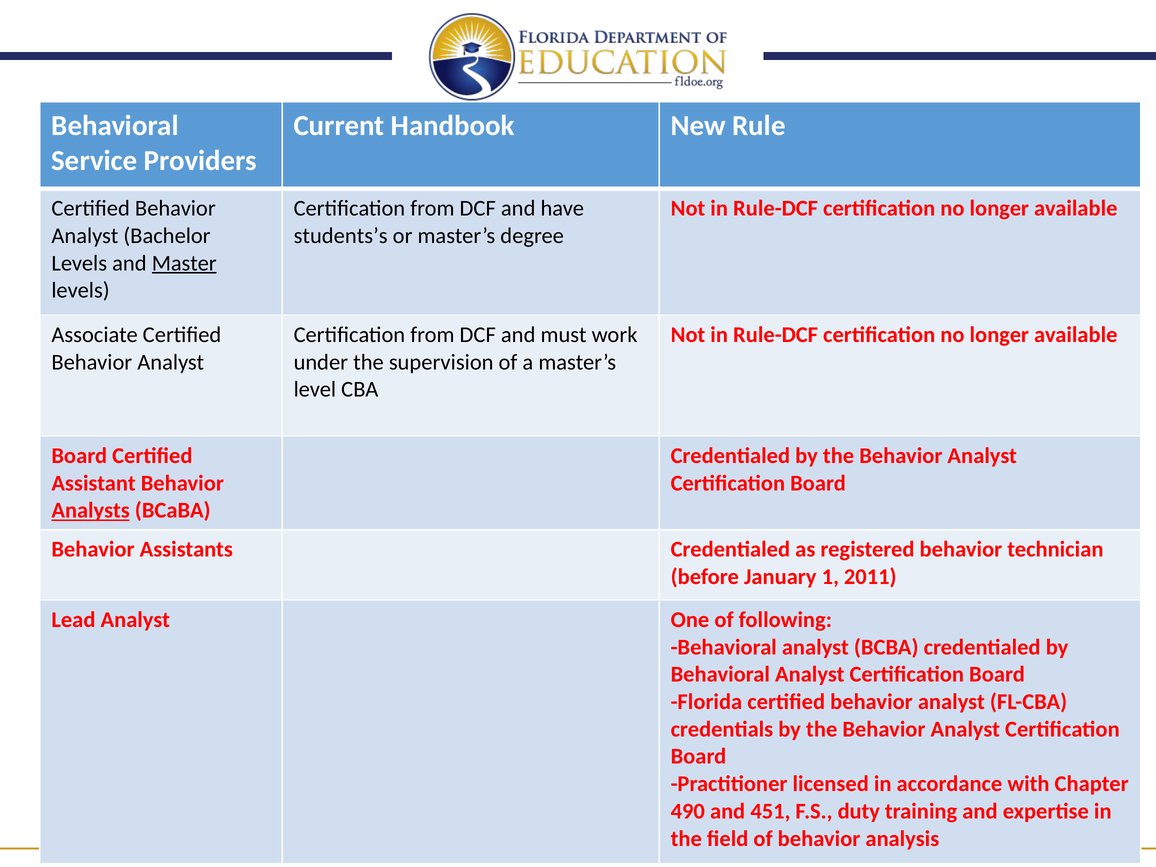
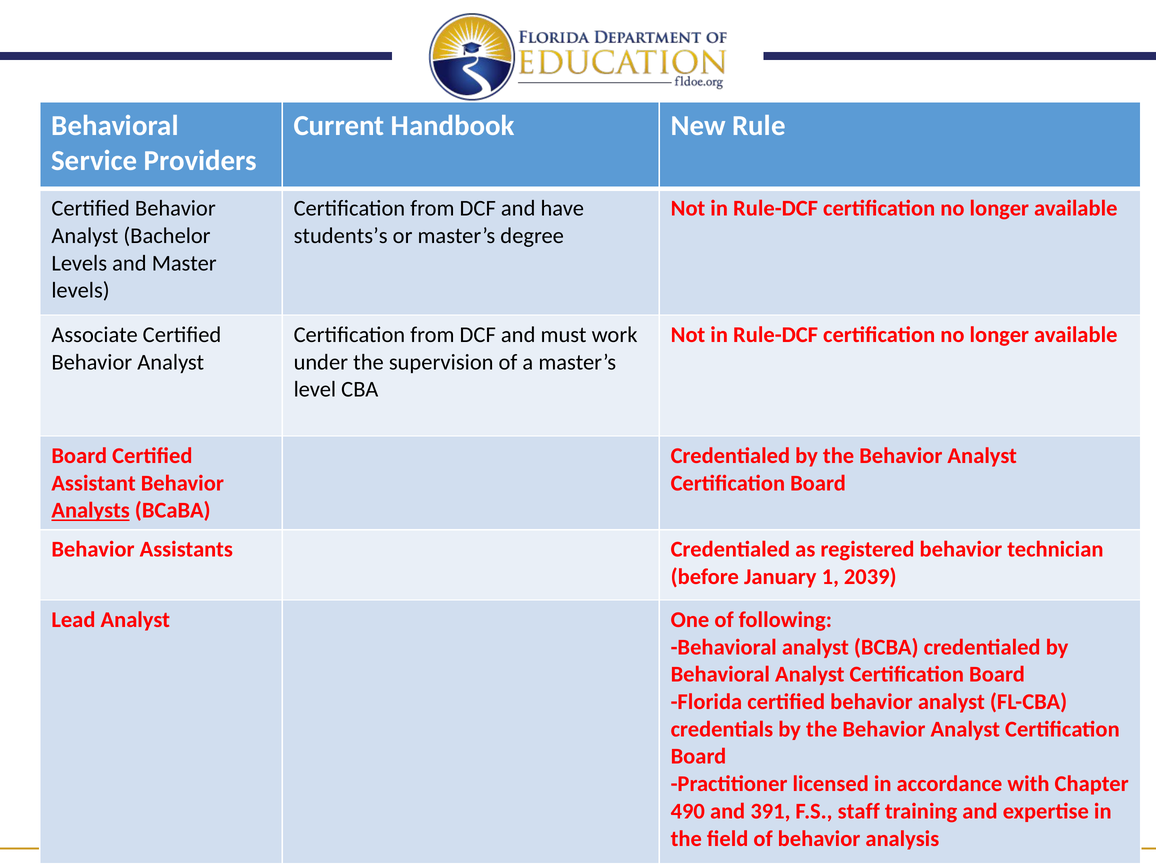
Master underline: present -> none
2011: 2011 -> 2039
451: 451 -> 391
duty: duty -> staff
